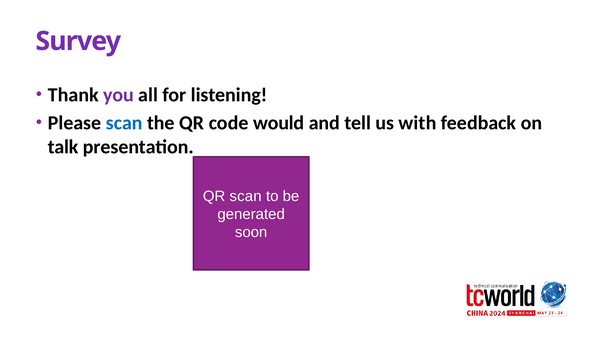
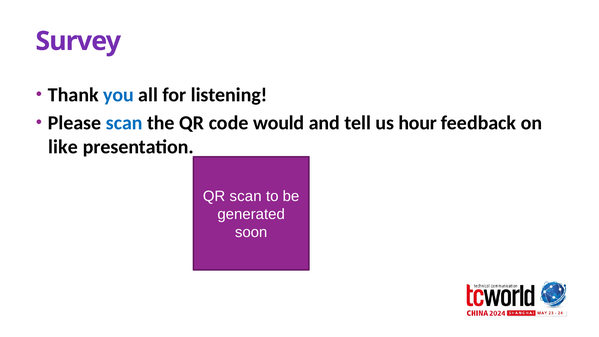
you colour: purple -> blue
with: with -> hour
talk: talk -> like
